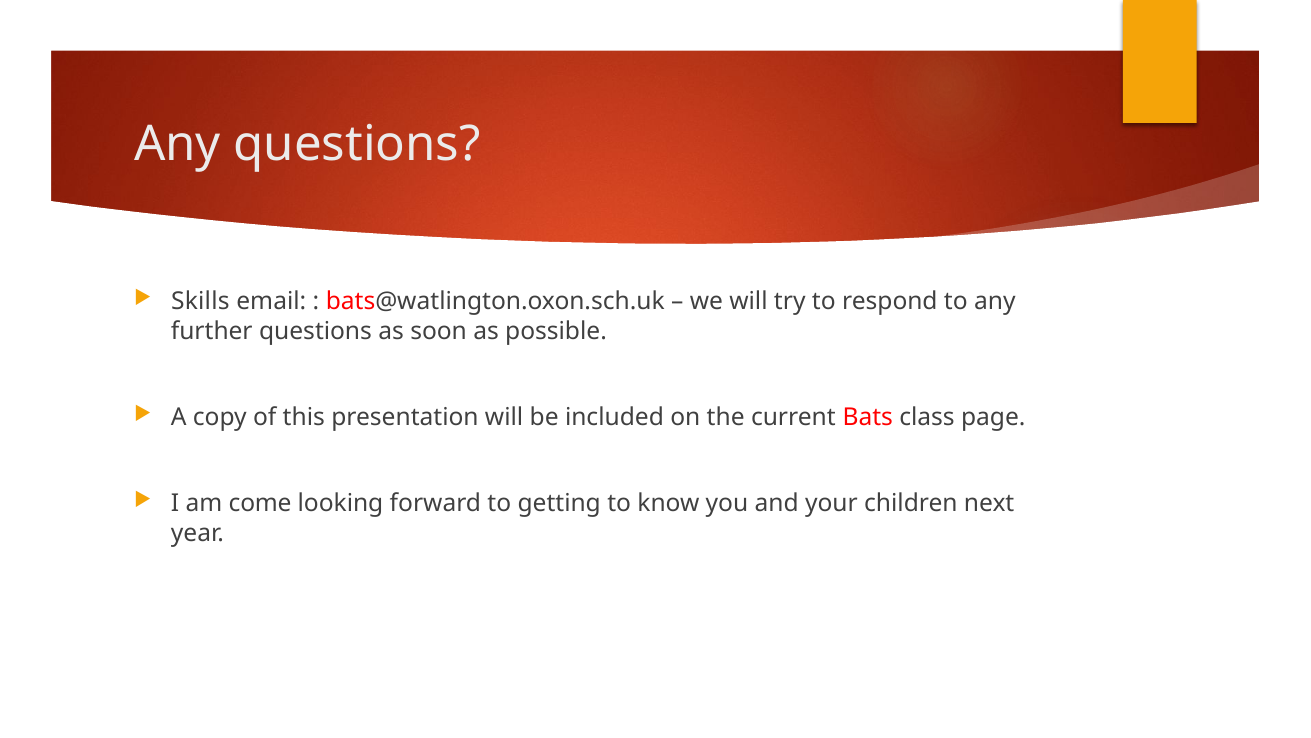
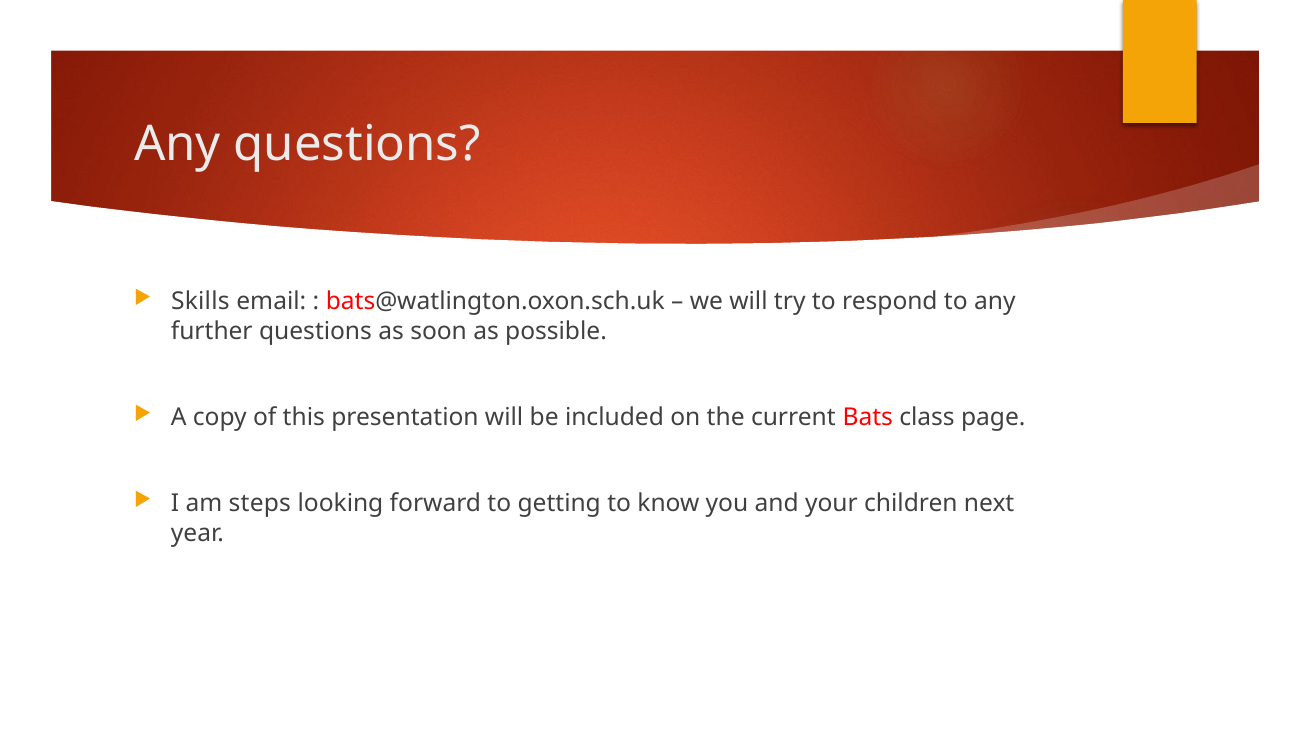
come: come -> steps
